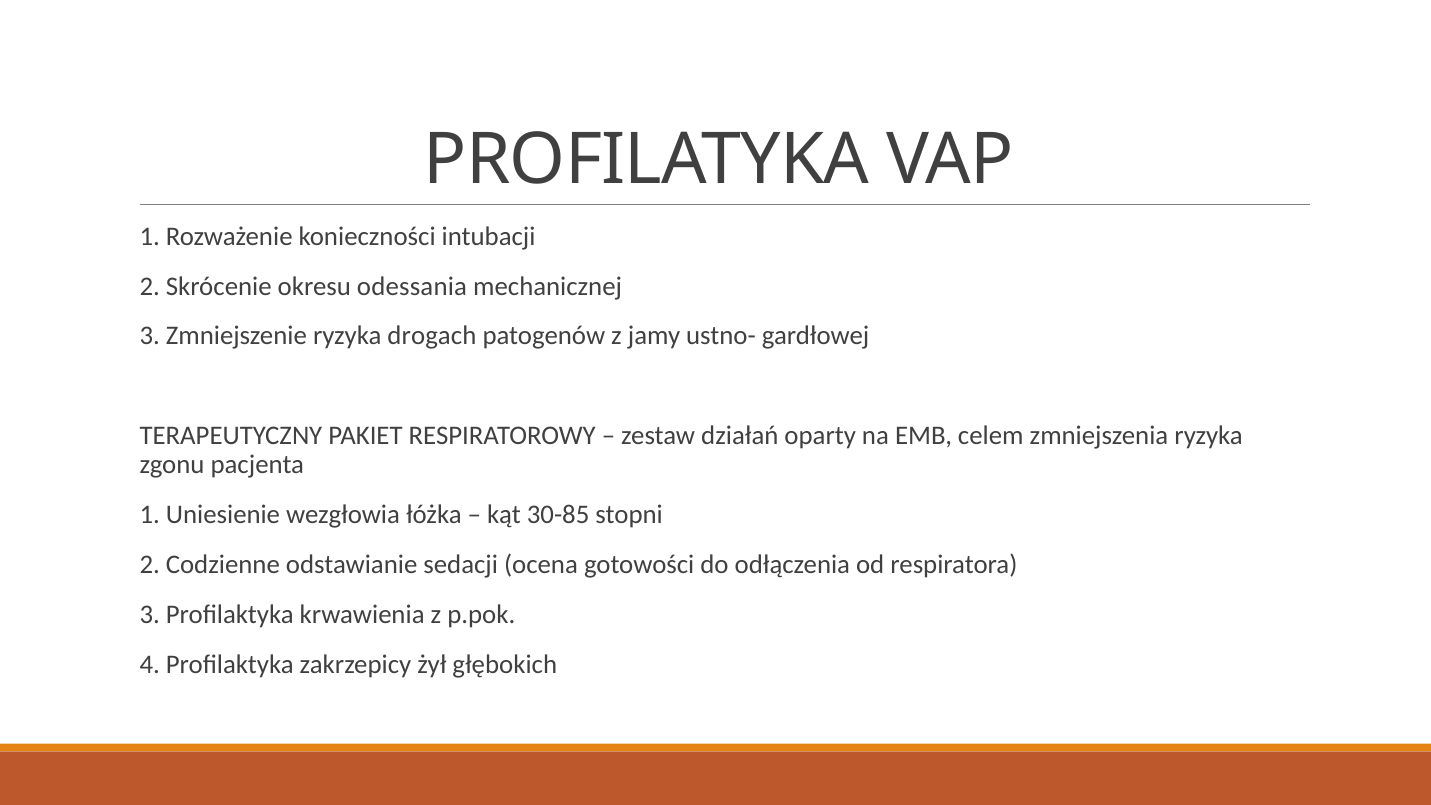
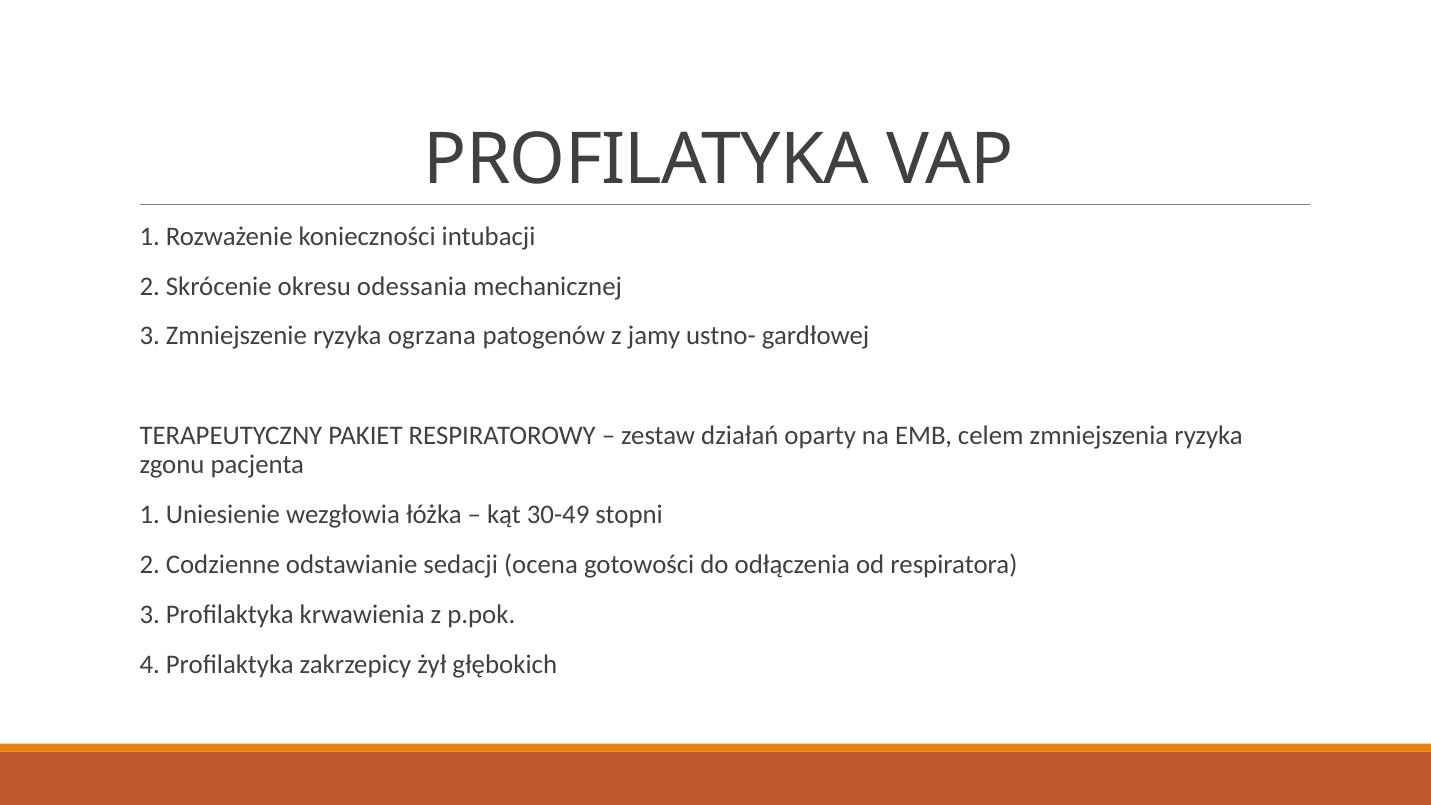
drogach: drogach -> ogrzana
30-85: 30-85 -> 30-49
